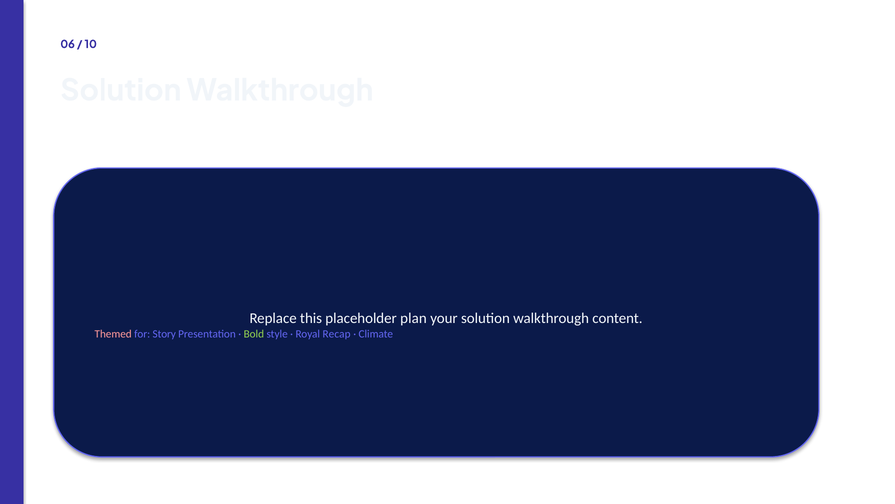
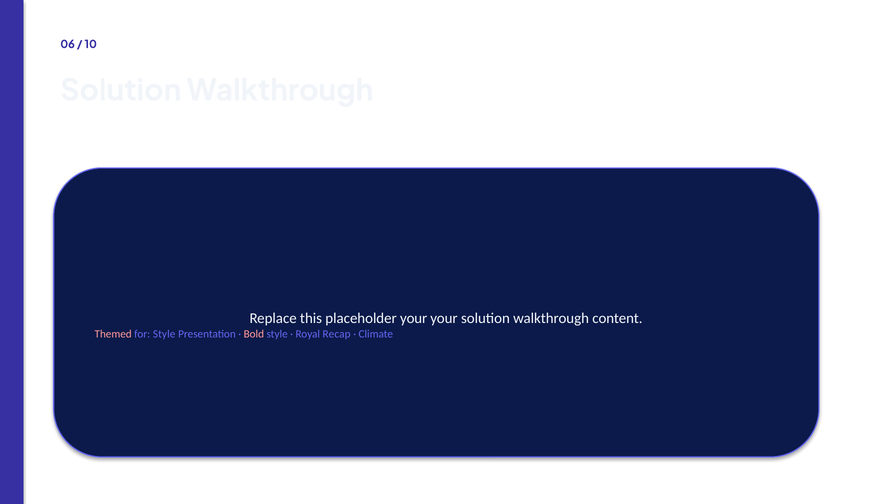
placeholder plan: plan -> your
for Story: Story -> Style
Bold colour: light green -> pink
